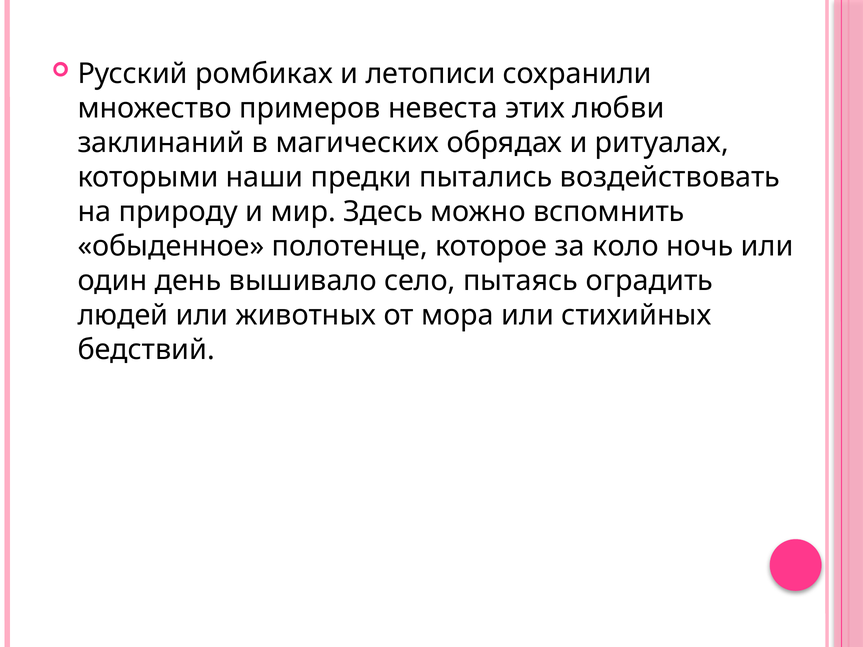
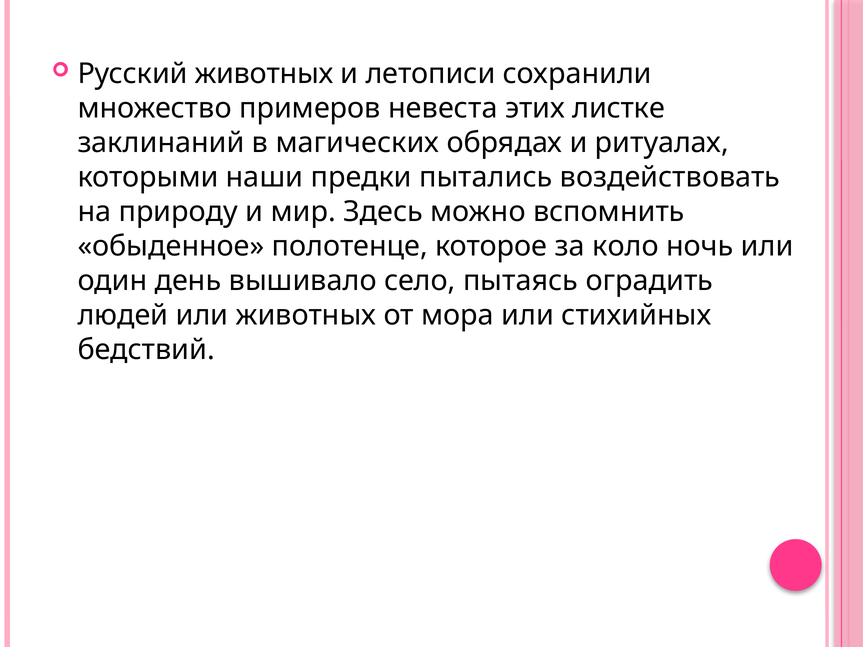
Русский ромбиках: ромбиках -> животных
любви: любви -> листке
